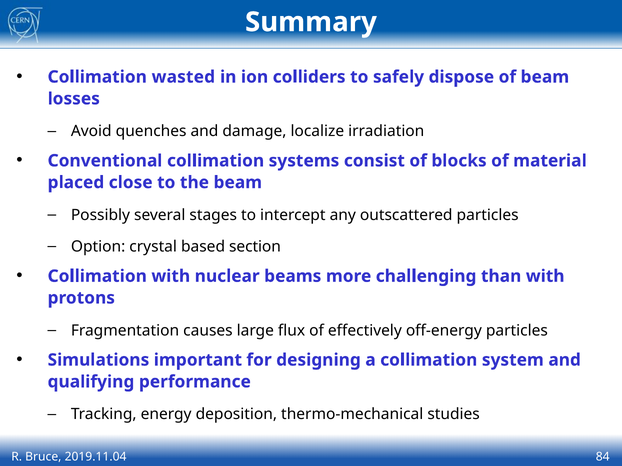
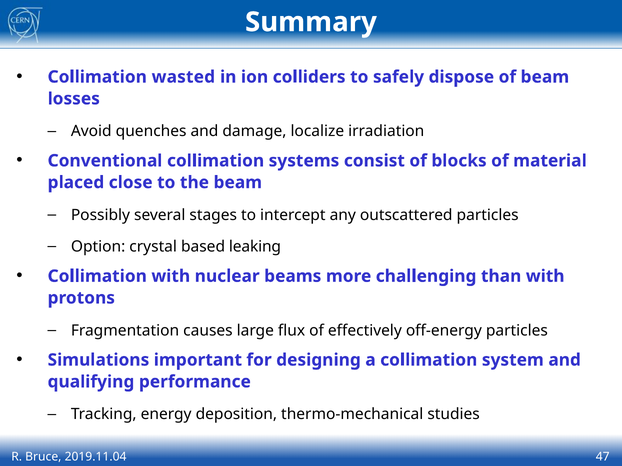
section: section -> leaking
84: 84 -> 47
